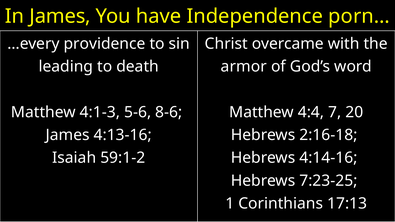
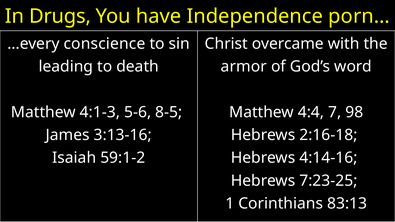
In James: James -> Drugs
providence: providence -> conscience
8-6: 8-6 -> 8-5
20: 20 -> 98
4:13-16: 4:13-16 -> 3:13-16
17:13: 17:13 -> 83:13
